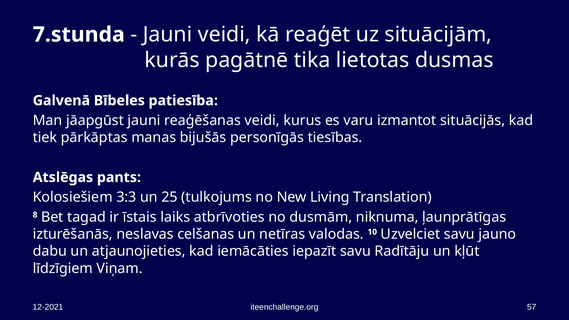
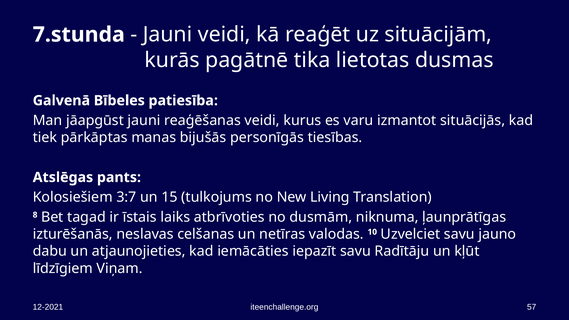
3:3: 3:3 -> 3:7
25: 25 -> 15
